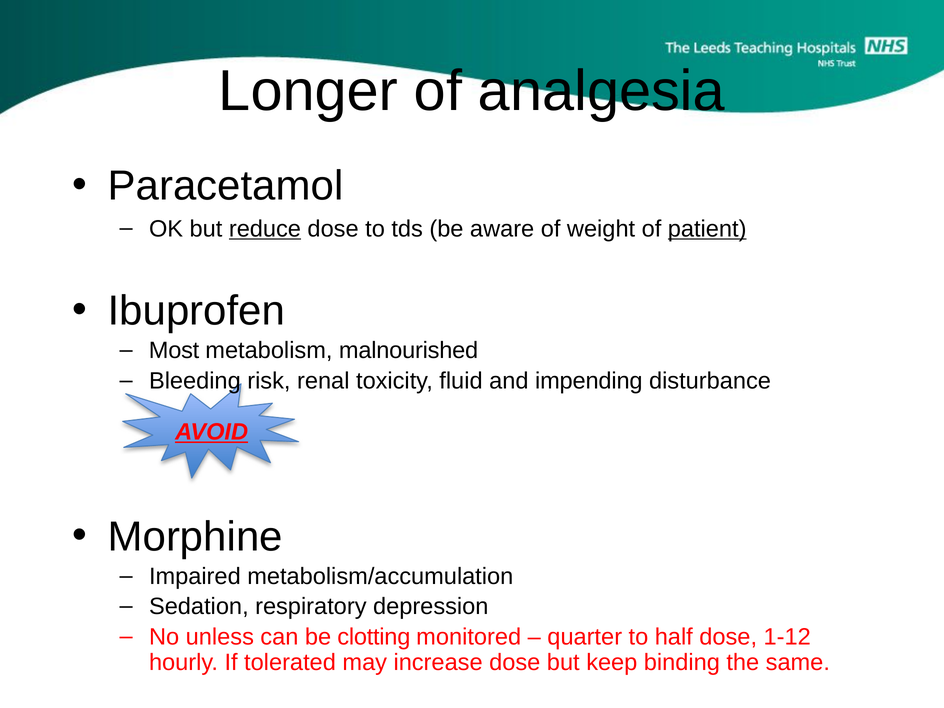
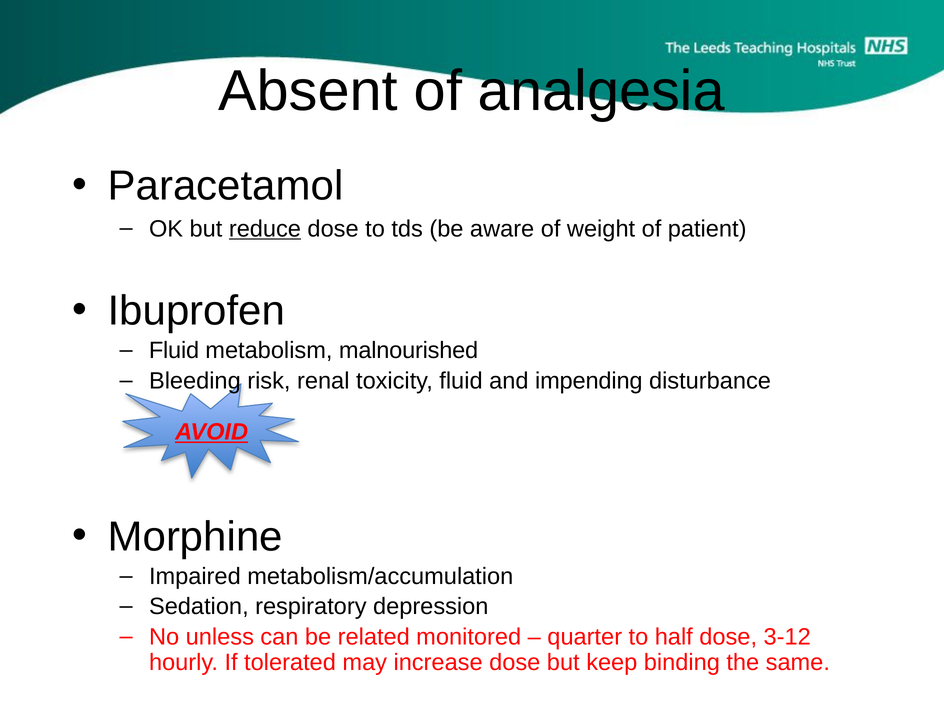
Longer: Longer -> Absent
patient underline: present -> none
Most at (174, 351): Most -> Fluid
clotting: clotting -> related
1-12: 1-12 -> 3-12
